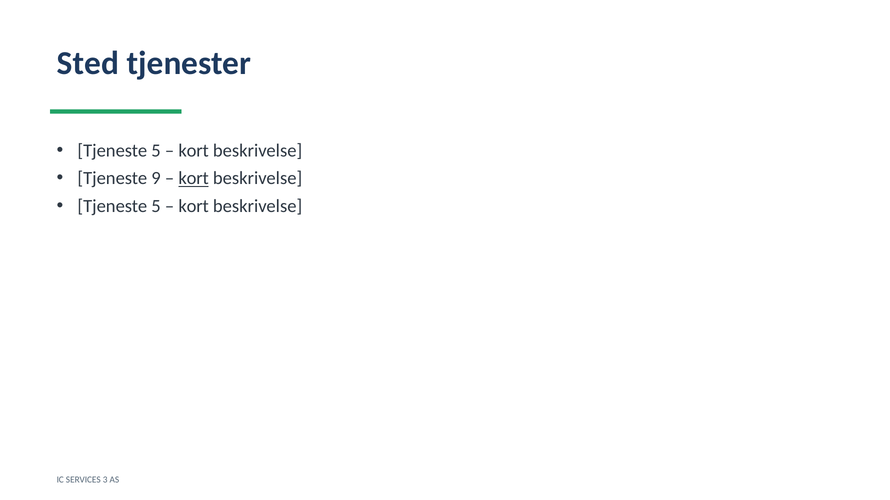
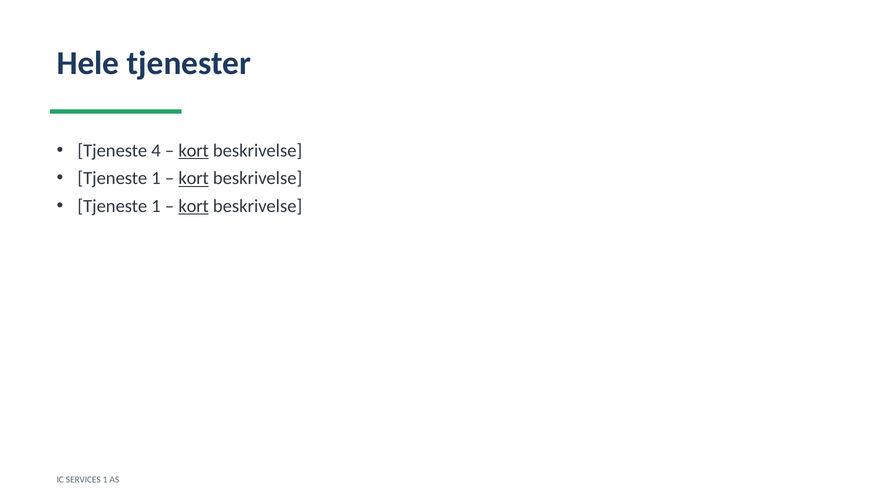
Sted: Sted -> Hele
5 at (156, 151): 5 -> 4
kort at (194, 151) underline: none -> present
9 at (156, 179): 9 -> 1
5 at (156, 206): 5 -> 1
kort at (194, 206) underline: none -> present
SERVICES 3: 3 -> 1
